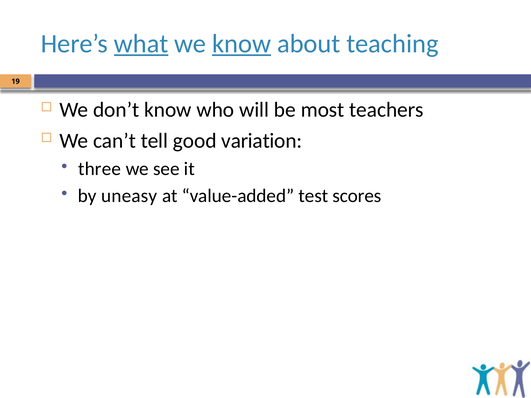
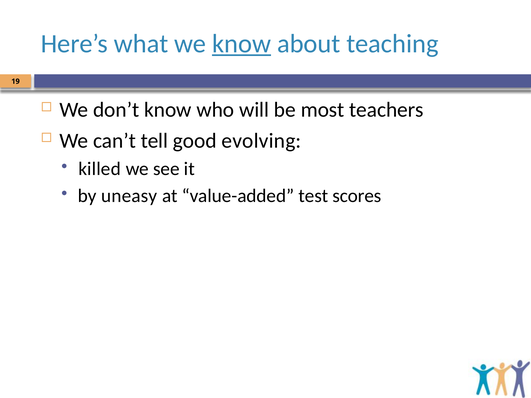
what underline: present -> none
variation: variation -> evolving
three: three -> killed
